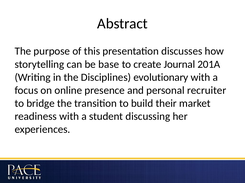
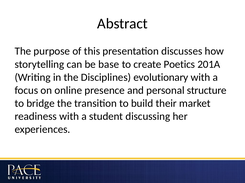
Journal: Journal -> Poetics
recruiter: recruiter -> structure
